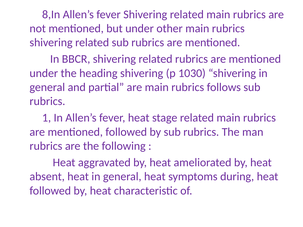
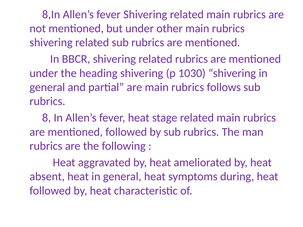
1: 1 -> 8
